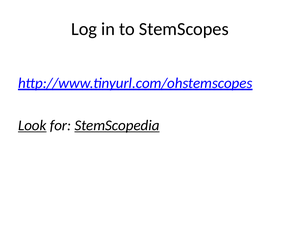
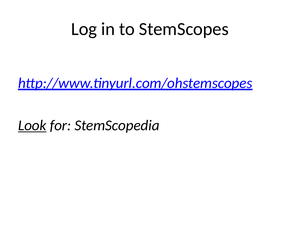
StemScopedia underline: present -> none
